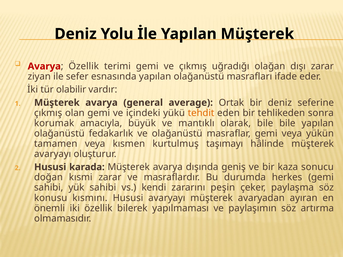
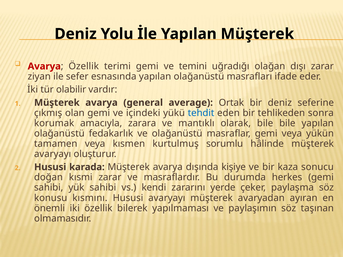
ve çıkmış: çıkmış -> temini
tehdit colour: orange -> blue
büyük: büyük -> zarara
taşımayı: taşımayı -> sorumlu
geniş: geniş -> kişiye
peşin: peşin -> yerde
artırma: artırma -> taşınan
